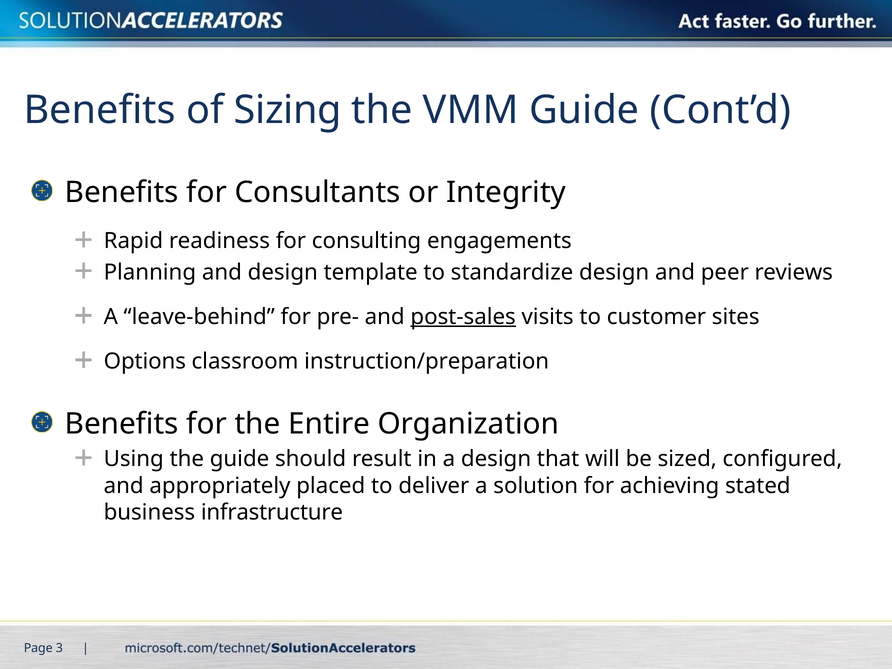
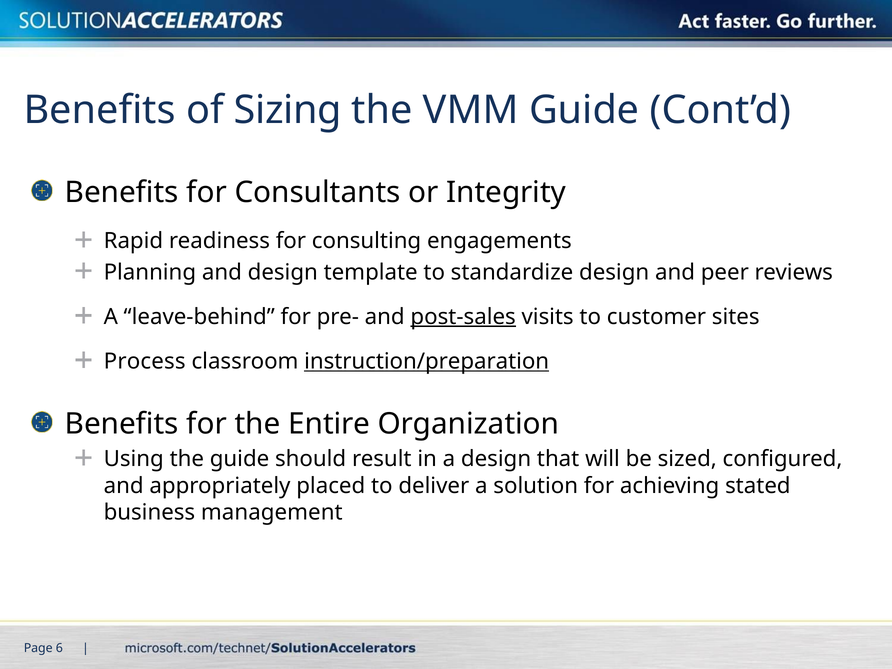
Options: Options -> Process
instruction/preparation underline: none -> present
infrastructure: infrastructure -> management
3: 3 -> 6
